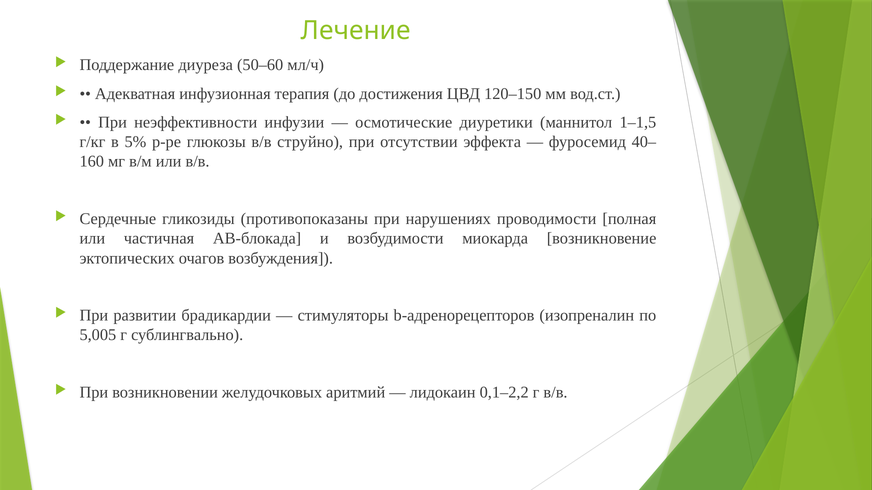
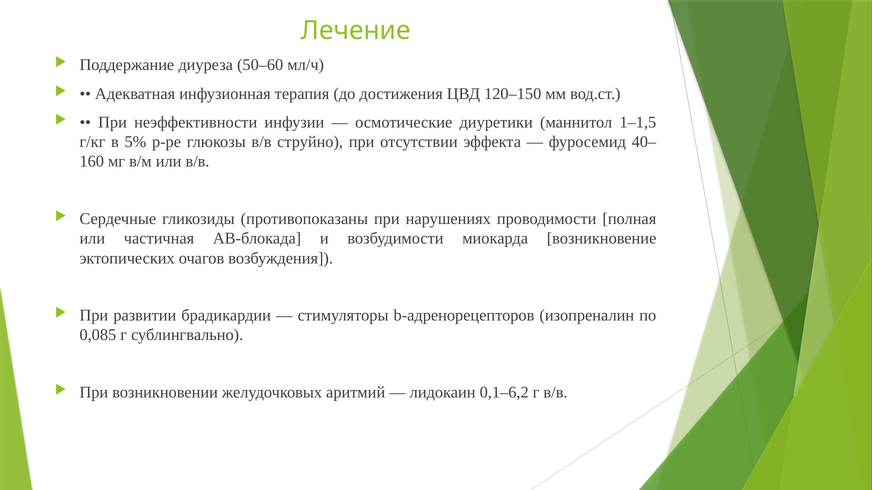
5,005: 5,005 -> 0,085
0,1–2,2: 0,1–2,2 -> 0,1–6,2
